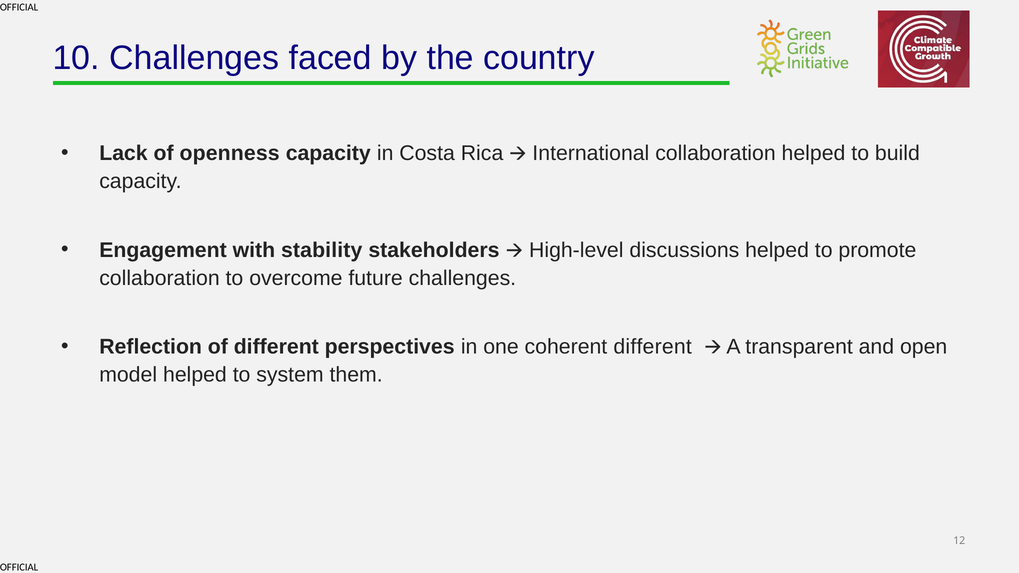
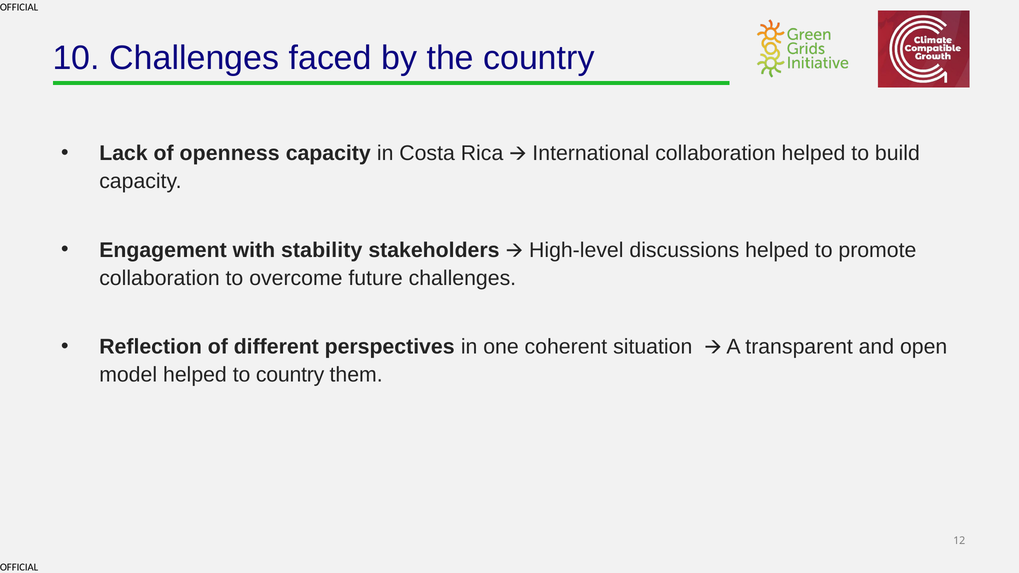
coherent different: different -> situation
to system: system -> country
